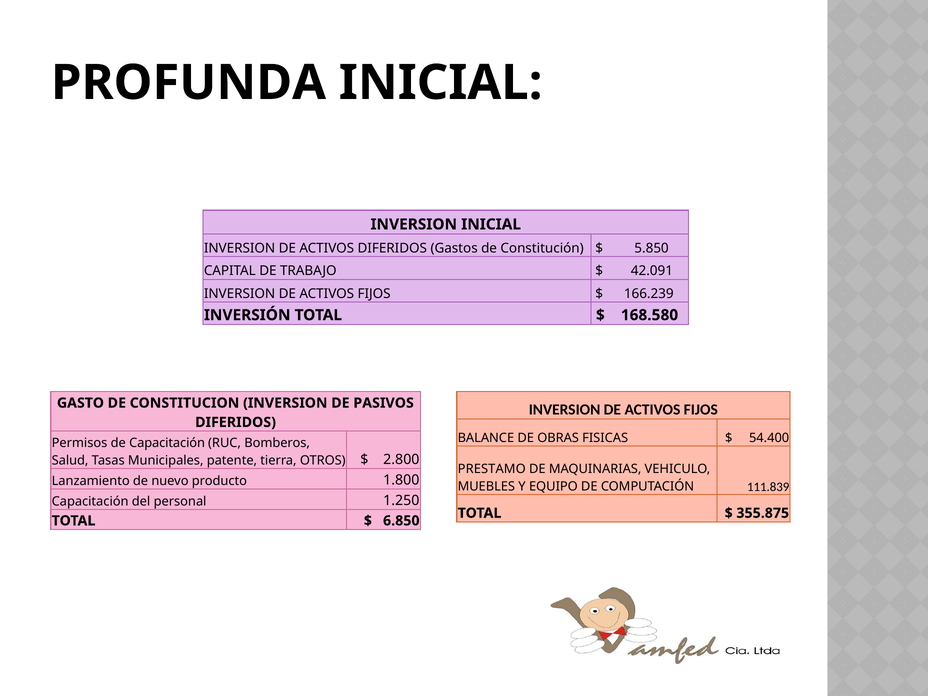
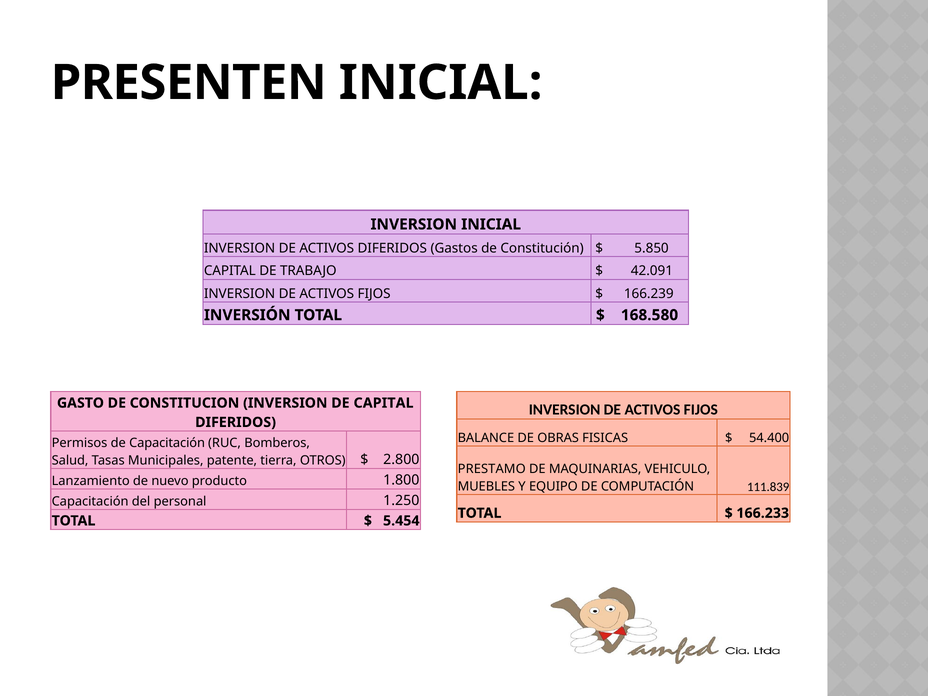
PROFUNDA: PROFUNDA -> PRESENTEN
DE PASIVOS: PASIVOS -> CAPITAL
355.875: 355.875 -> 166.233
6.850: 6.850 -> 5.454
